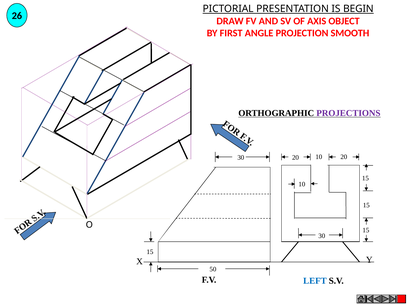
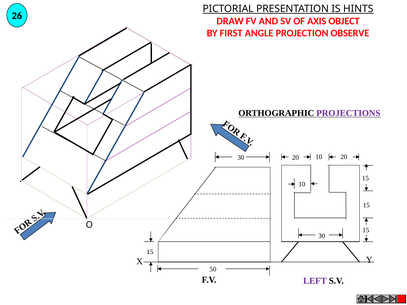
BEGIN: BEGIN -> HINTS
SMOOTH: SMOOTH -> OBSERVE
LEFT colour: blue -> purple
